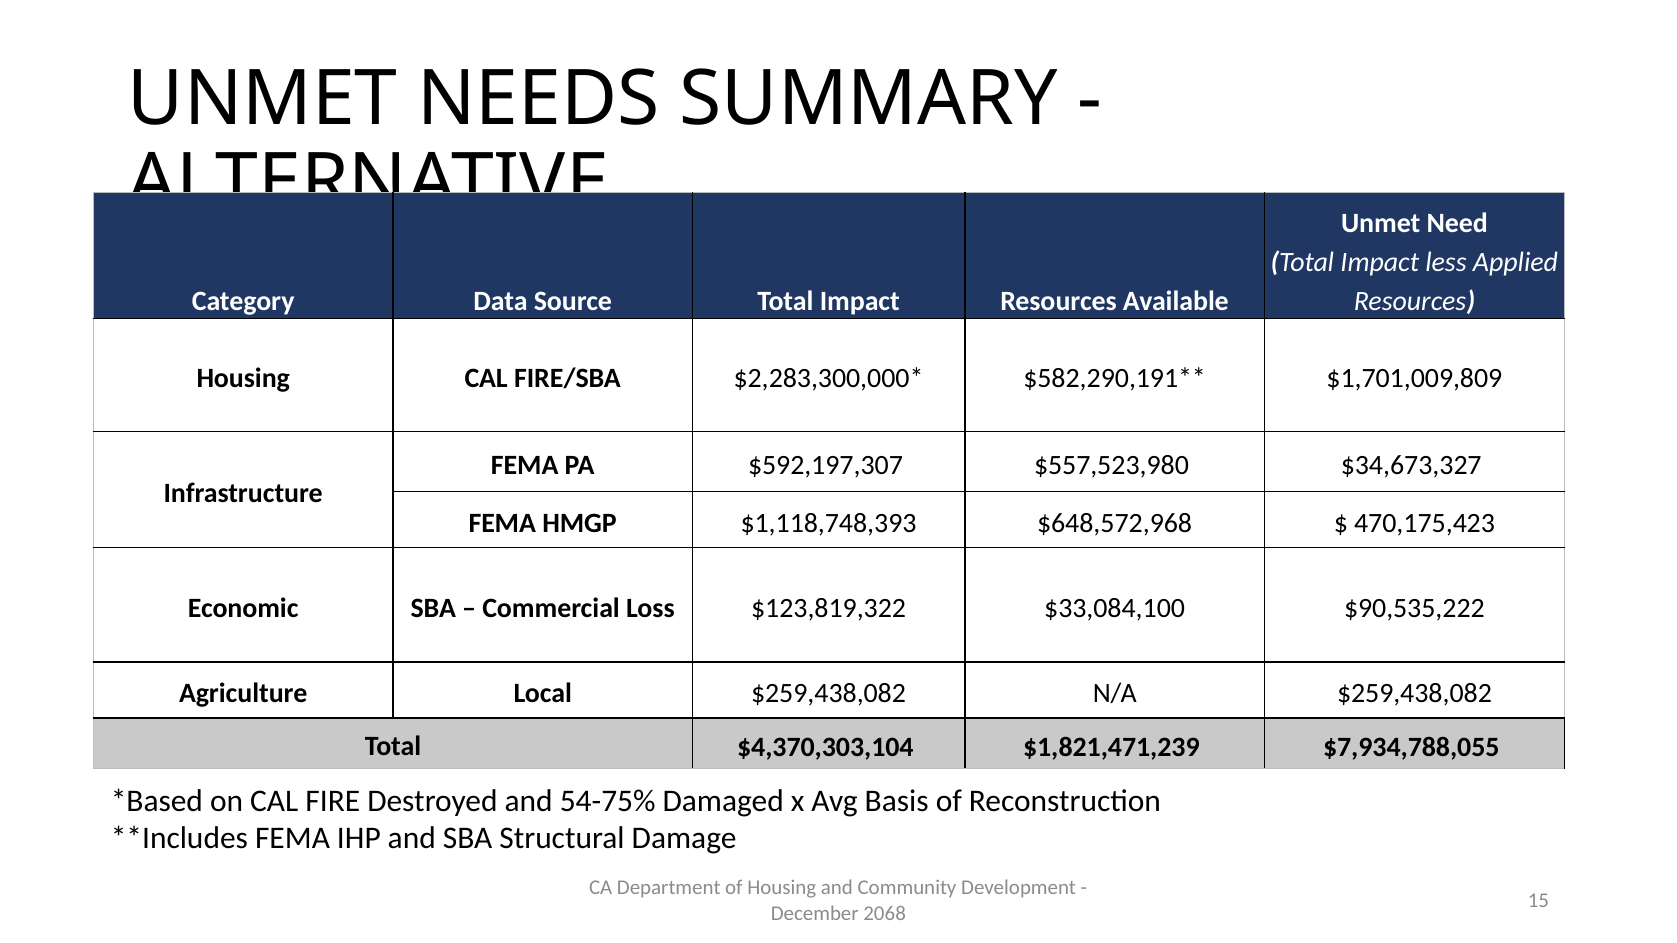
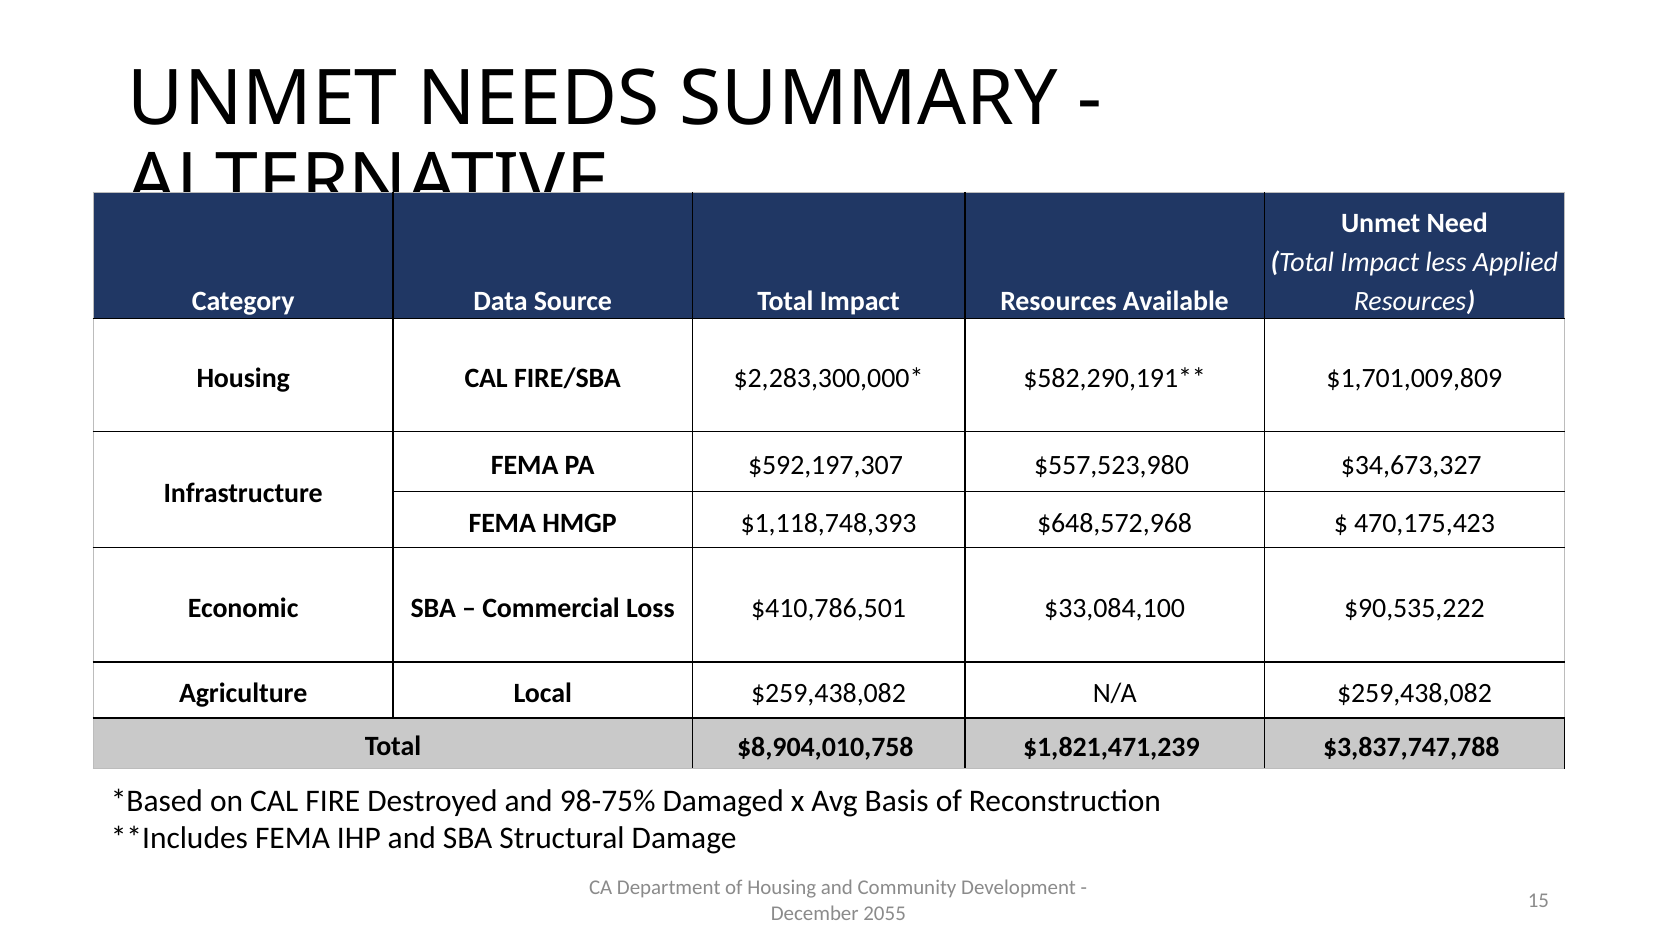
$123,819,322: $123,819,322 -> $410,786,501
$4,370,303,104: $4,370,303,104 -> $8,904,010,758
$7,934,788,055: $7,934,788,055 -> $3,837,747,788
54-75%: 54-75% -> 98-75%
2068: 2068 -> 2055
